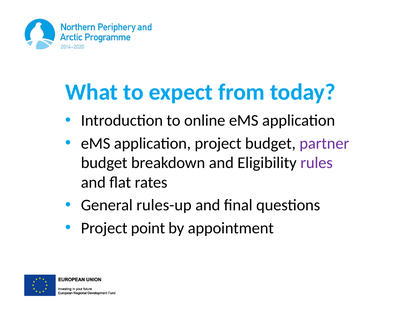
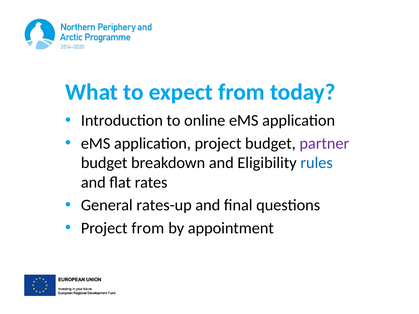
rules colour: purple -> blue
rules-up: rules-up -> rates-up
Project point: point -> from
